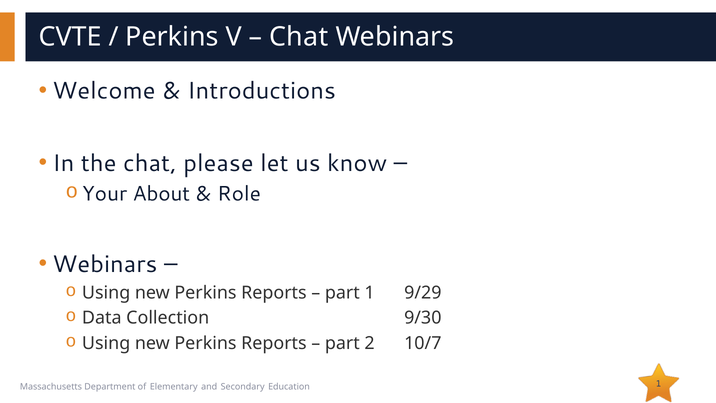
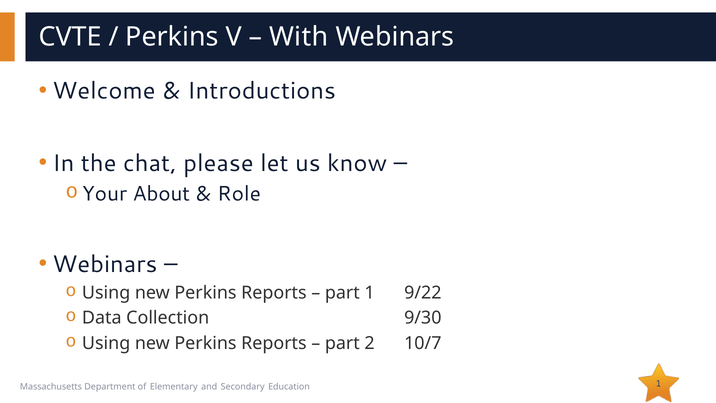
Chat at (299, 37): Chat -> With
9/29: 9/29 -> 9/22
